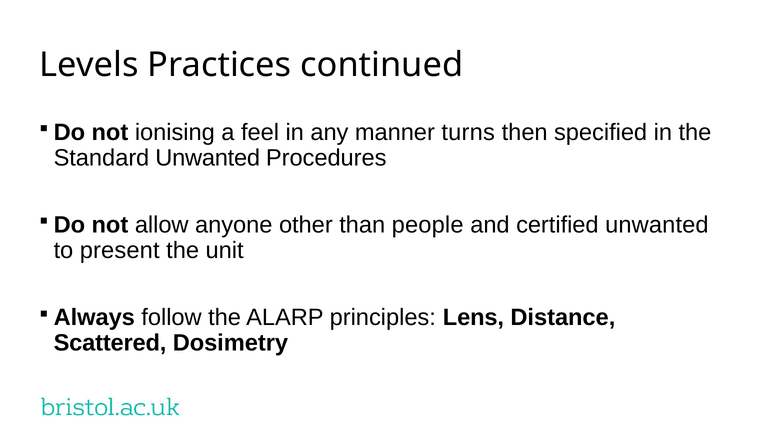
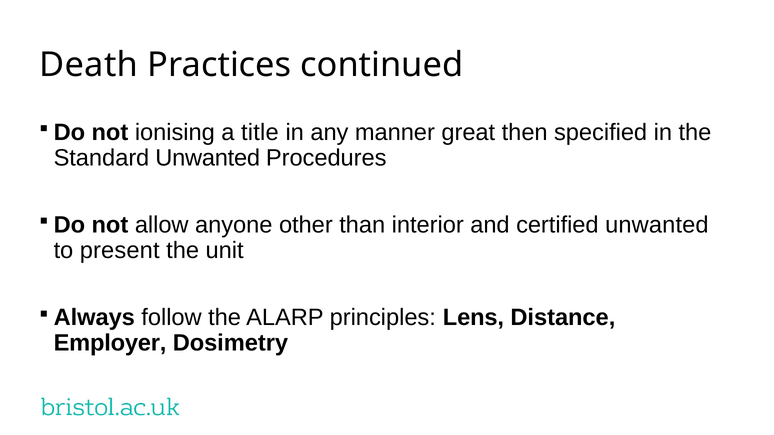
Levels: Levels -> Death
feel: feel -> title
turns: turns -> great
people: people -> interior
Scattered: Scattered -> Employer
